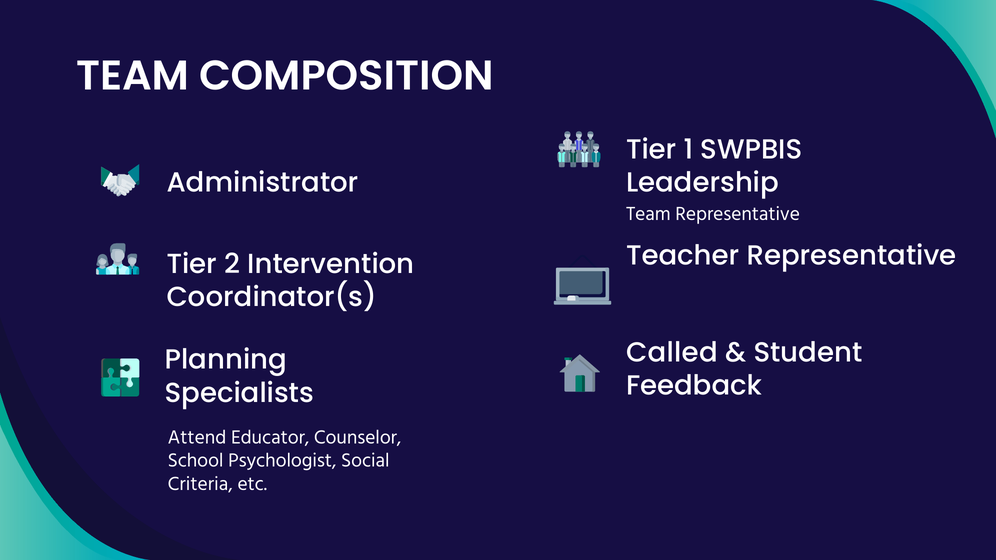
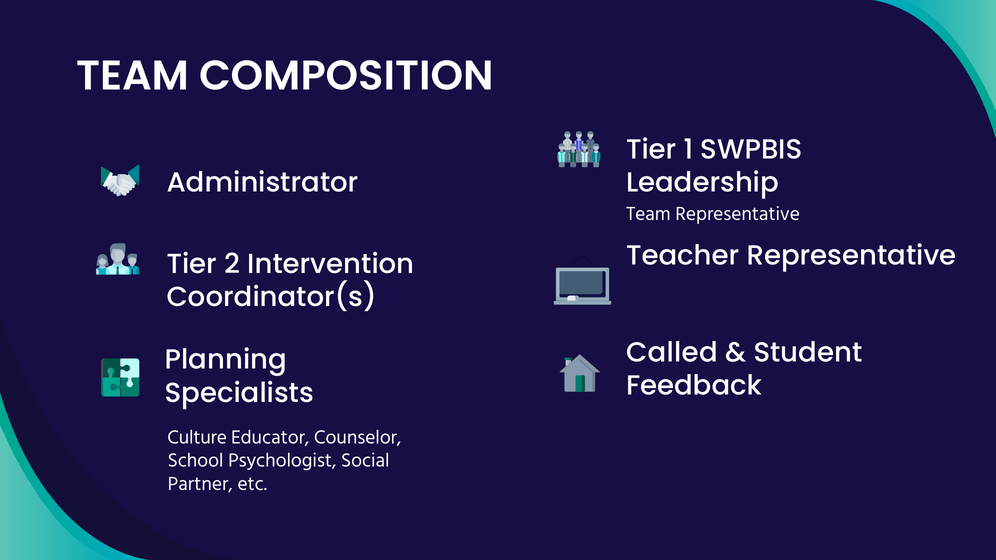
Attend: Attend -> Culture
Criteria: Criteria -> Partner
